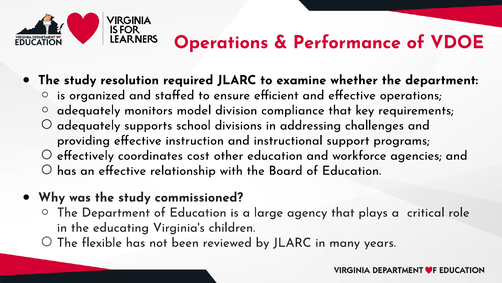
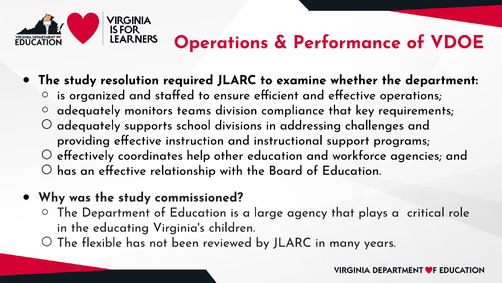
model: model -> teams
cost: cost -> help
